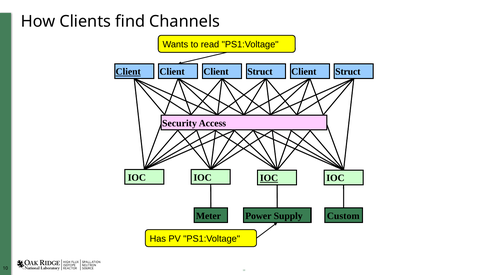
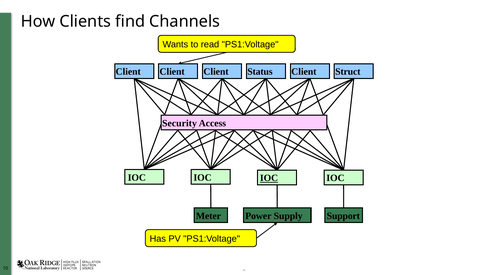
Client at (128, 72) underline: present -> none
Client Client Struct: Struct -> Status
Custom: Custom -> Support
